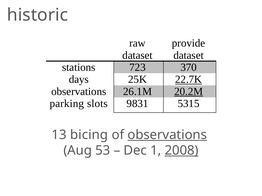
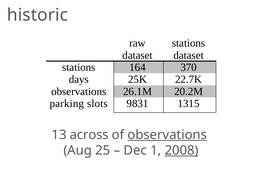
provide at (189, 43): provide -> stations
723: 723 -> 164
22.7K underline: present -> none
20.2M underline: present -> none
5315: 5315 -> 1315
bicing: bicing -> across
53: 53 -> 25
